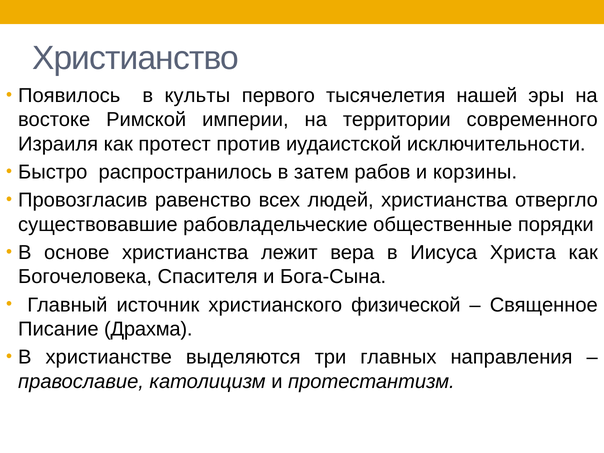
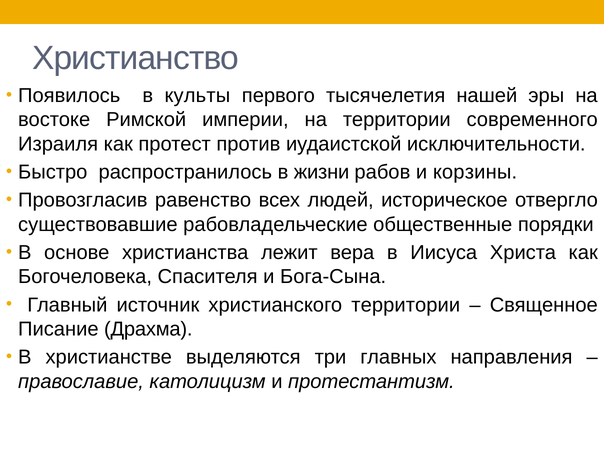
затем: затем -> жизни
людей христианства: христианства -> историческое
христианского физической: физической -> территории
